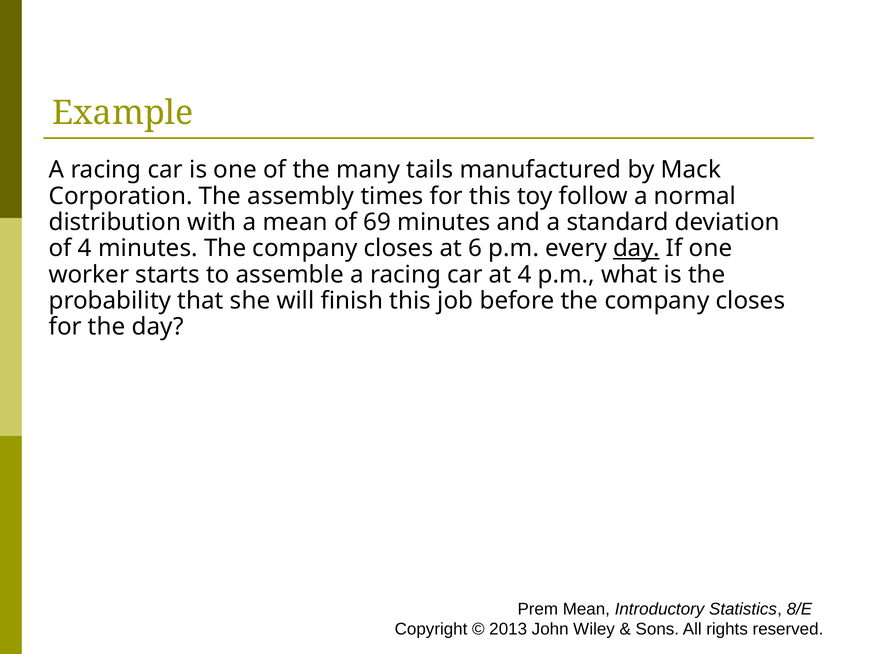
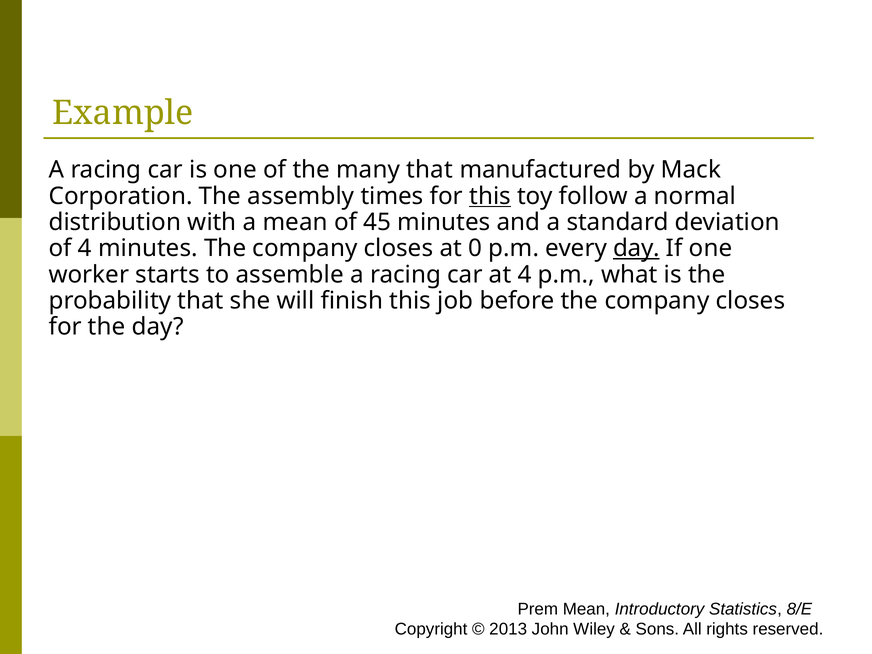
many tails: tails -> that
this at (490, 196) underline: none -> present
69: 69 -> 45
6: 6 -> 0
